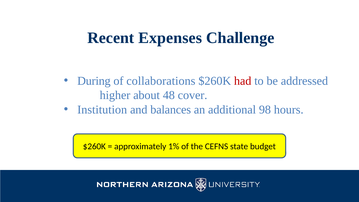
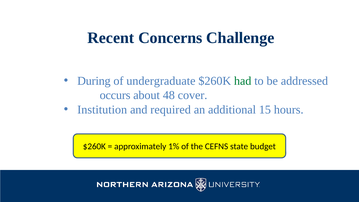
Expenses: Expenses -> Concerns
collaborations: collaborations -> undergraduate
had colour: red -> green
higher: higher -> occurs
balances: balances -> required
98: 98 -> 15
